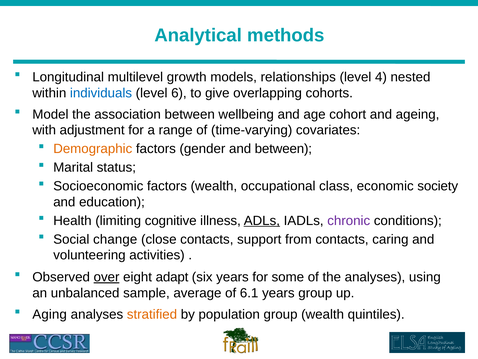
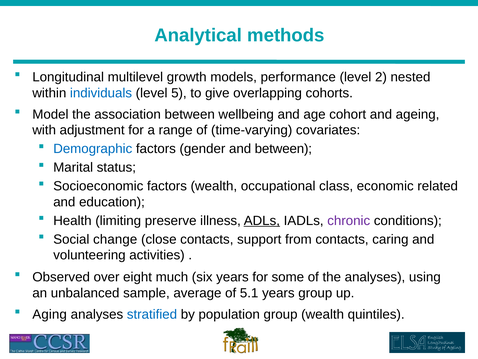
relationships: relationships -> performance
4: 4 -> 2
6: 6 -> 5
Demographic colour: orange -> blue
society: society -> related
cognitive: cognitive -> preserve
over underline: present -> none
adapt: adapt -> much
6.1: 6.1 -> 5.1
stratified colour: orange -> blue
